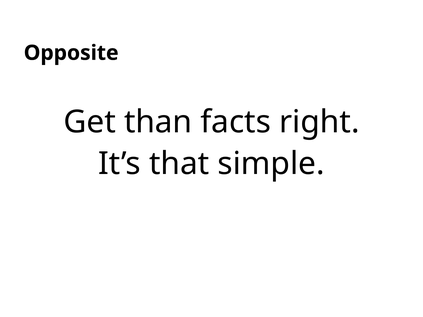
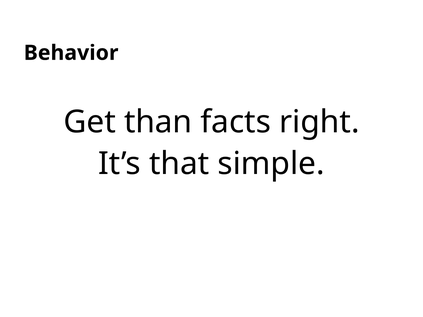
Opposite: Opposite -> Behavior
